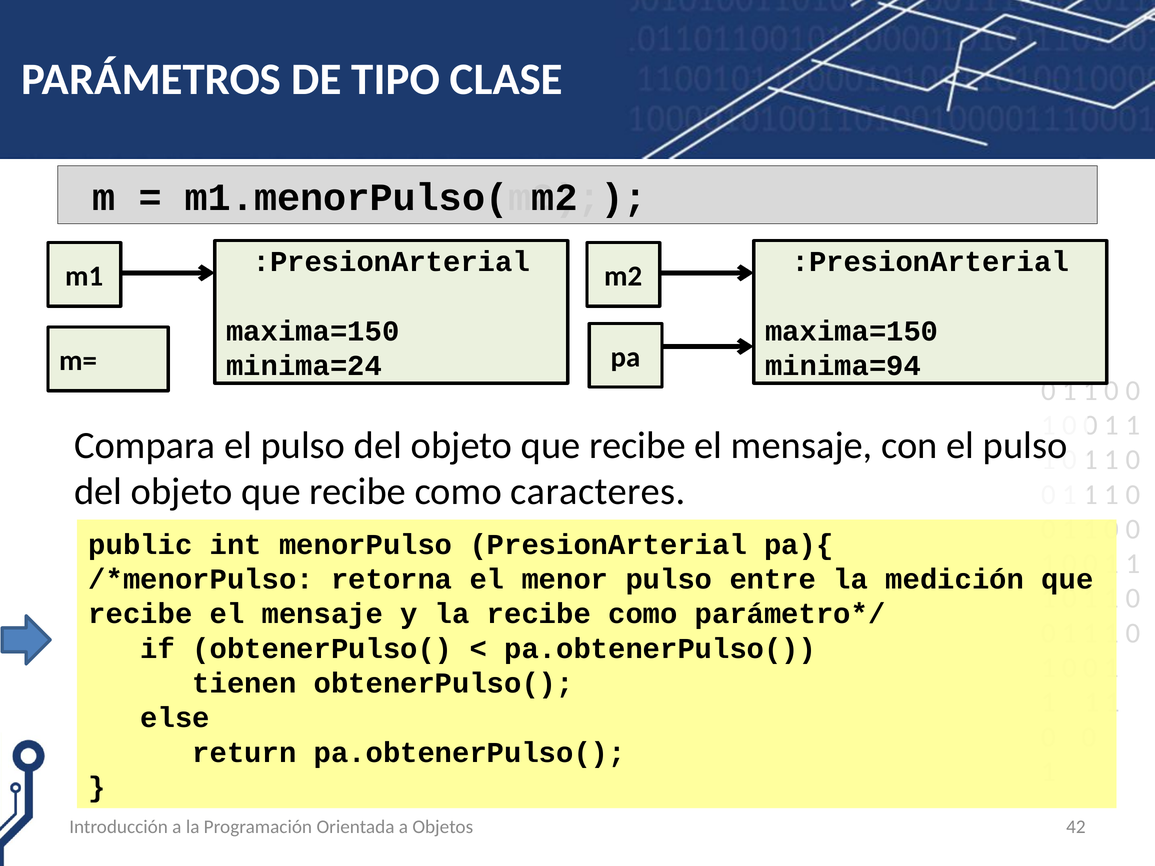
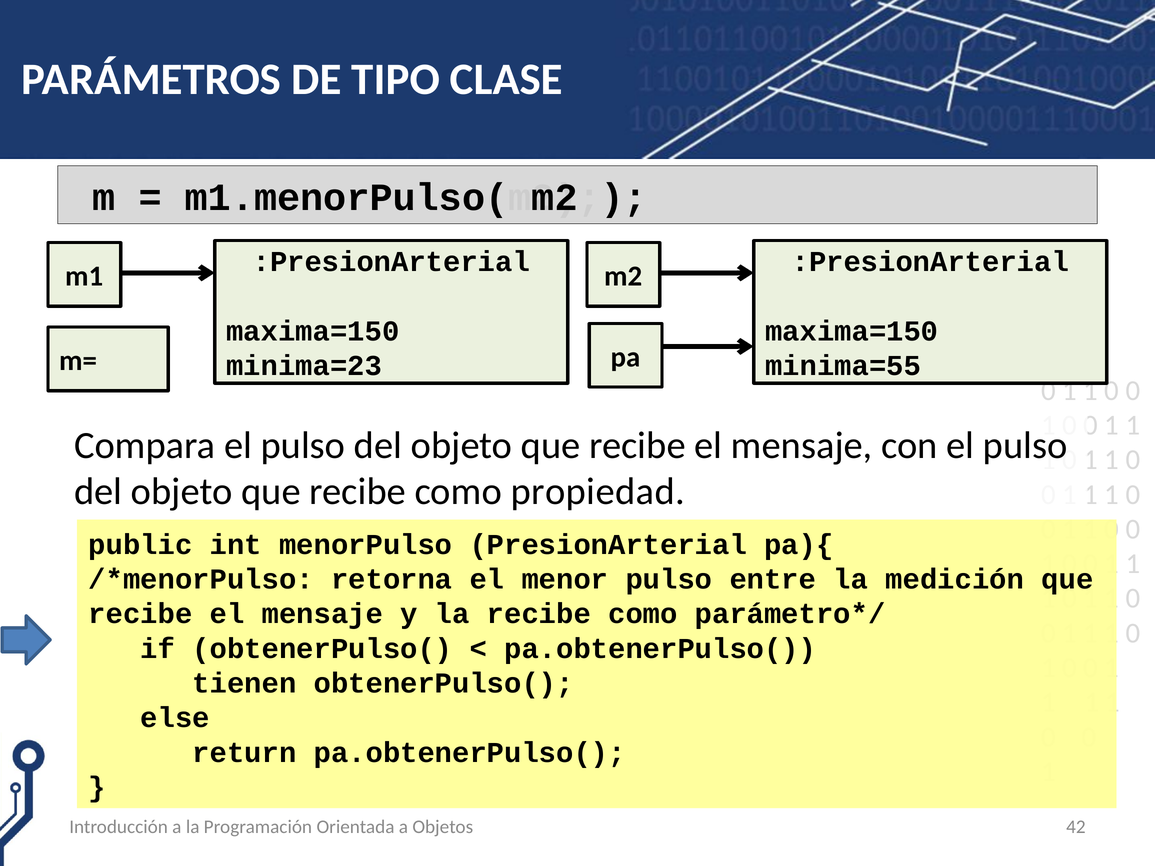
minima=24: minima=24 -> minima=23
minima=94: minima=94 -> minima=55
caracteres: caracteres -> propiedad
